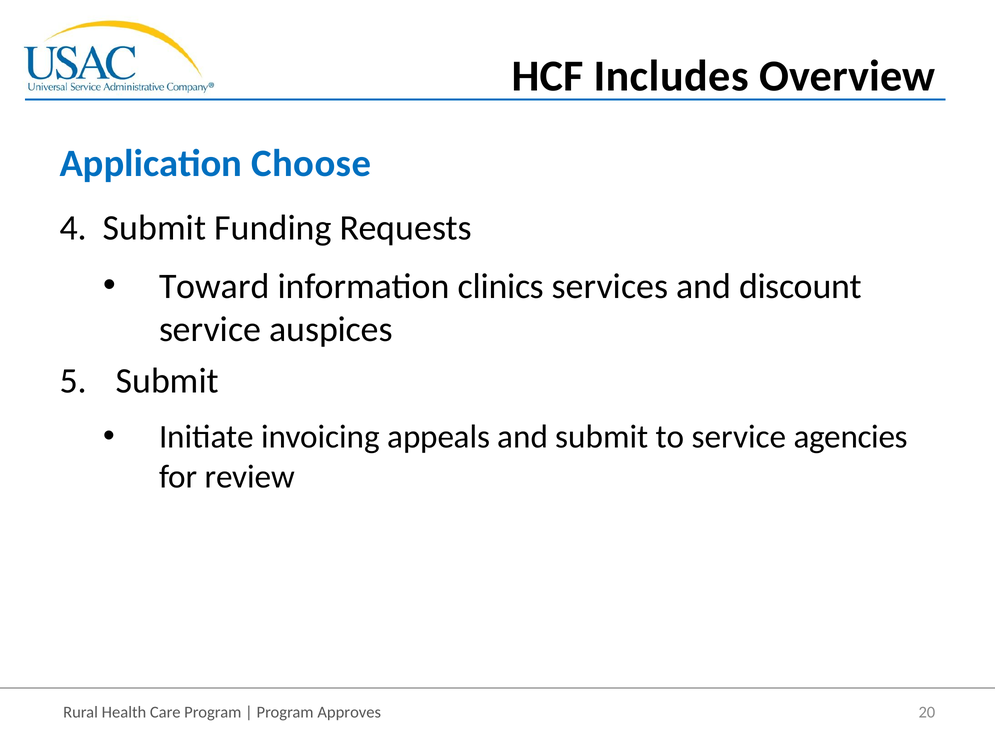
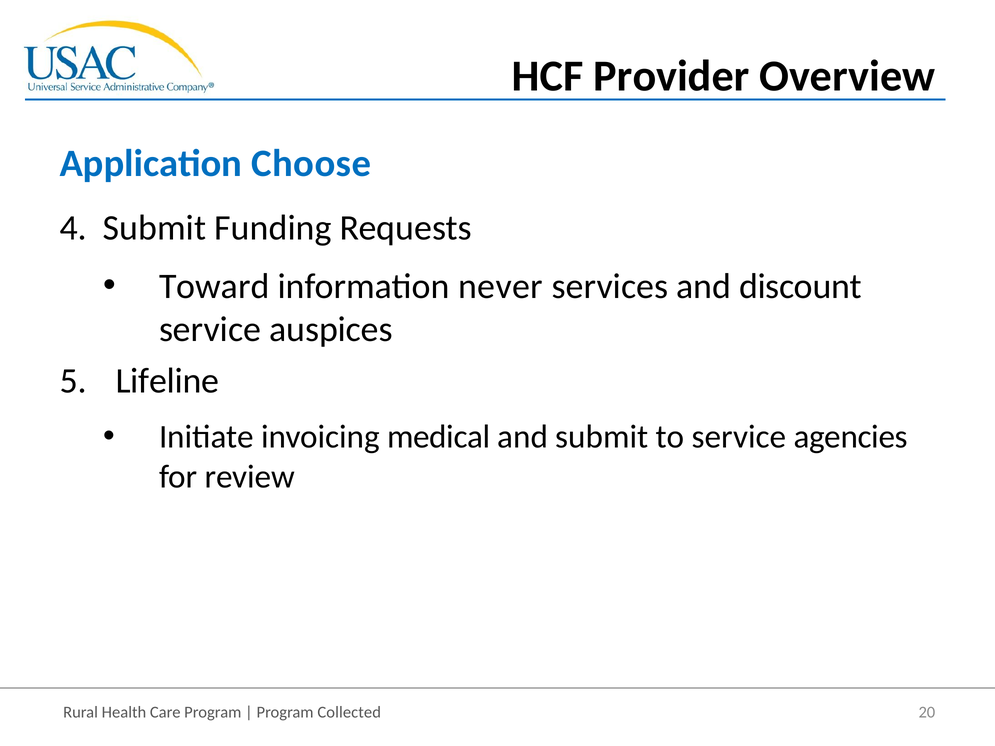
Includes: Includes -> Provider
clinics: clinics -> never
Submit at (167, 381): Submit -> Lifeline
appeals: appeals -> medical
Approves: Approves -> Collected
